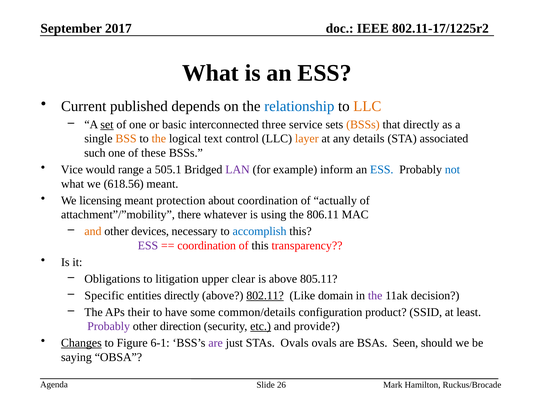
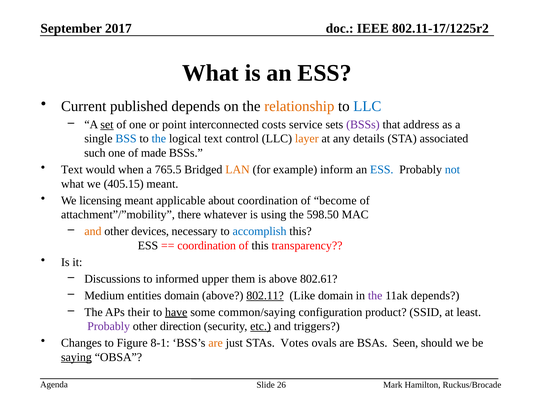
relationship colour: blue -> orange
LLC at (367, 106) colour: orange -> blue
basic: basic -> point
three: three -> costs
BSSs at (363, 124) colour: orange -> purple
that directly: directly -> address
BSS colour: orange -> blue
the at (159, 139) colour: orange -> blue
these: these -> made
Vice at (72, 169): Vice -> Text
range: range -> when
505.1: 505.1 -> 765.5
LAN colour: purple -> orange
618.56: 618.56 -> 405.15
protection: protection -> applicable
actually: actually -> become
806.11: 806.11 -> 598.50
ESS at (148, 245) colour: purple -> black
Obligations: Obligations -> Discussions
litigation: litigation -> informed
clear: clear -> them
805.11: 805.11 -> 802.61
Specific: Specific -> Medium
entities directly: directly -> domain
11ak decision: decision -> depends
have underline: none -> present
common/details: common/details -> common/saying
provide: provide -> triggers
Changes underline: present -> none
6-1: 6-1 -> 8-1
are at (216, 343) colour: purple -> orange
STAs Ovals: Ovals -> Votes
saying underline: none -> present
